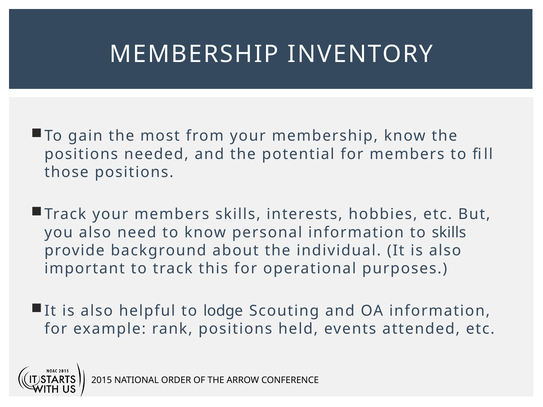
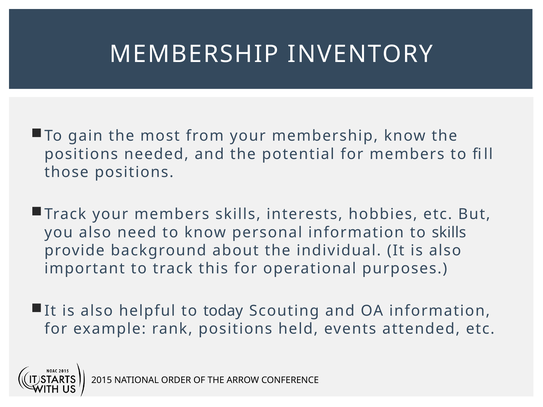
lodge: lodge -> today
